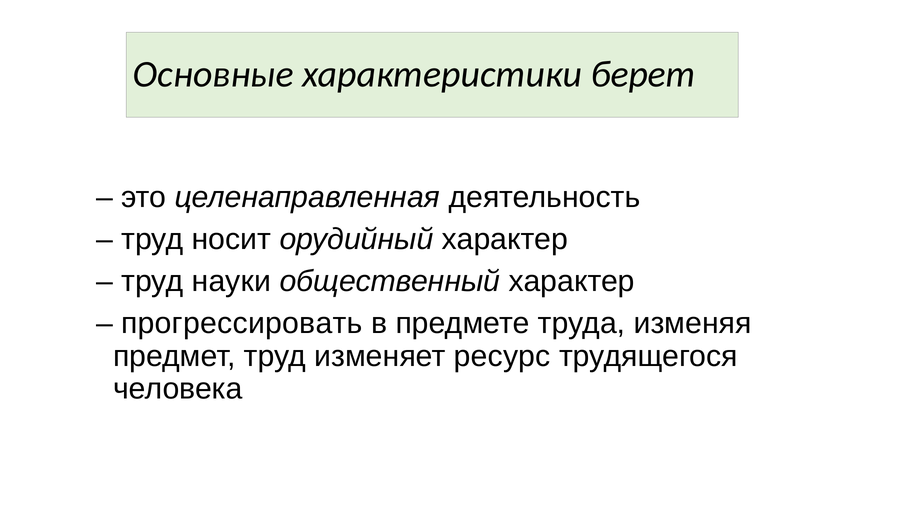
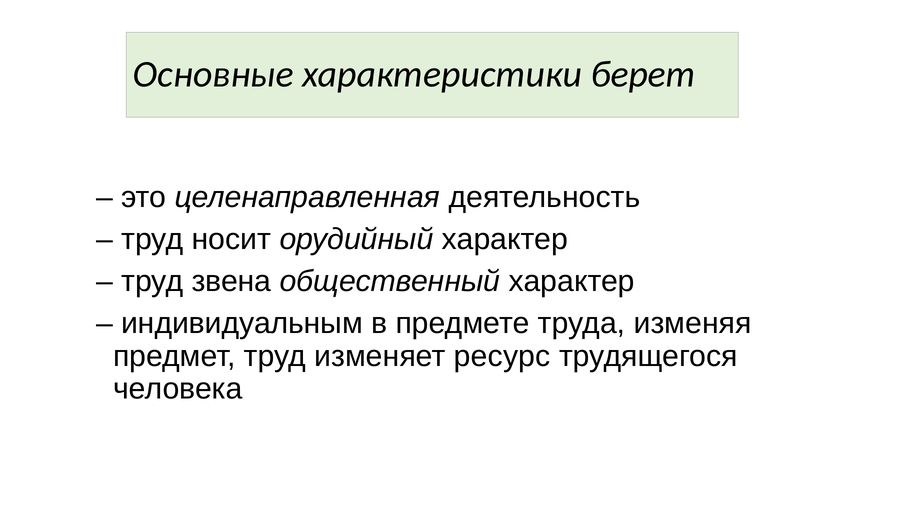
науки: науки -> звена
прогрессировать: прогрессировать -> индивидуальным
